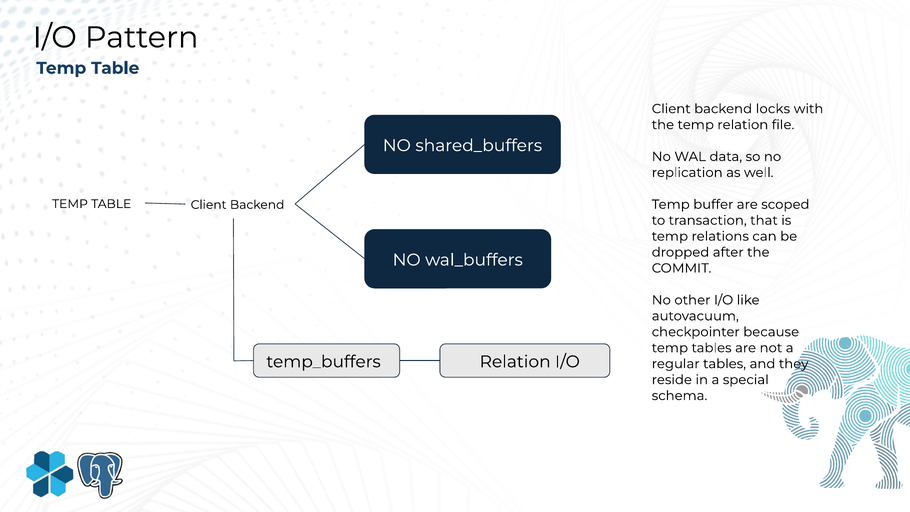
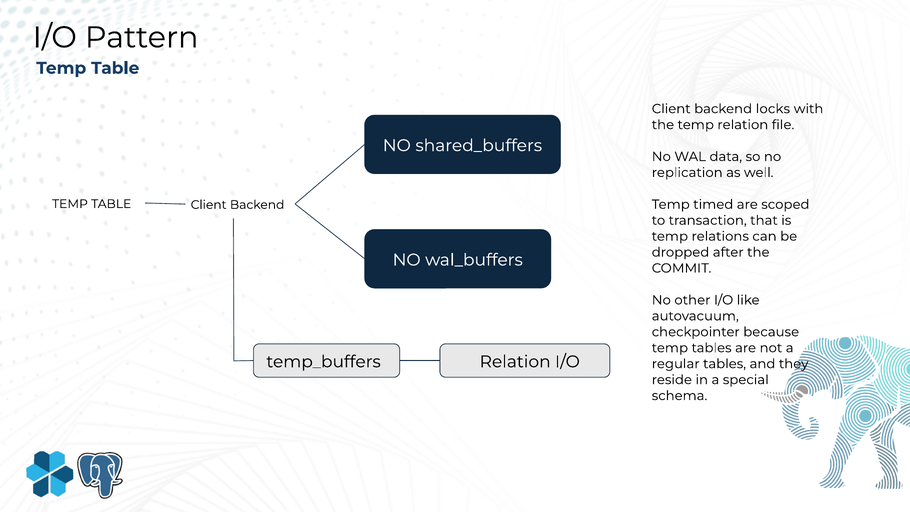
buffer: buffer -> timed
